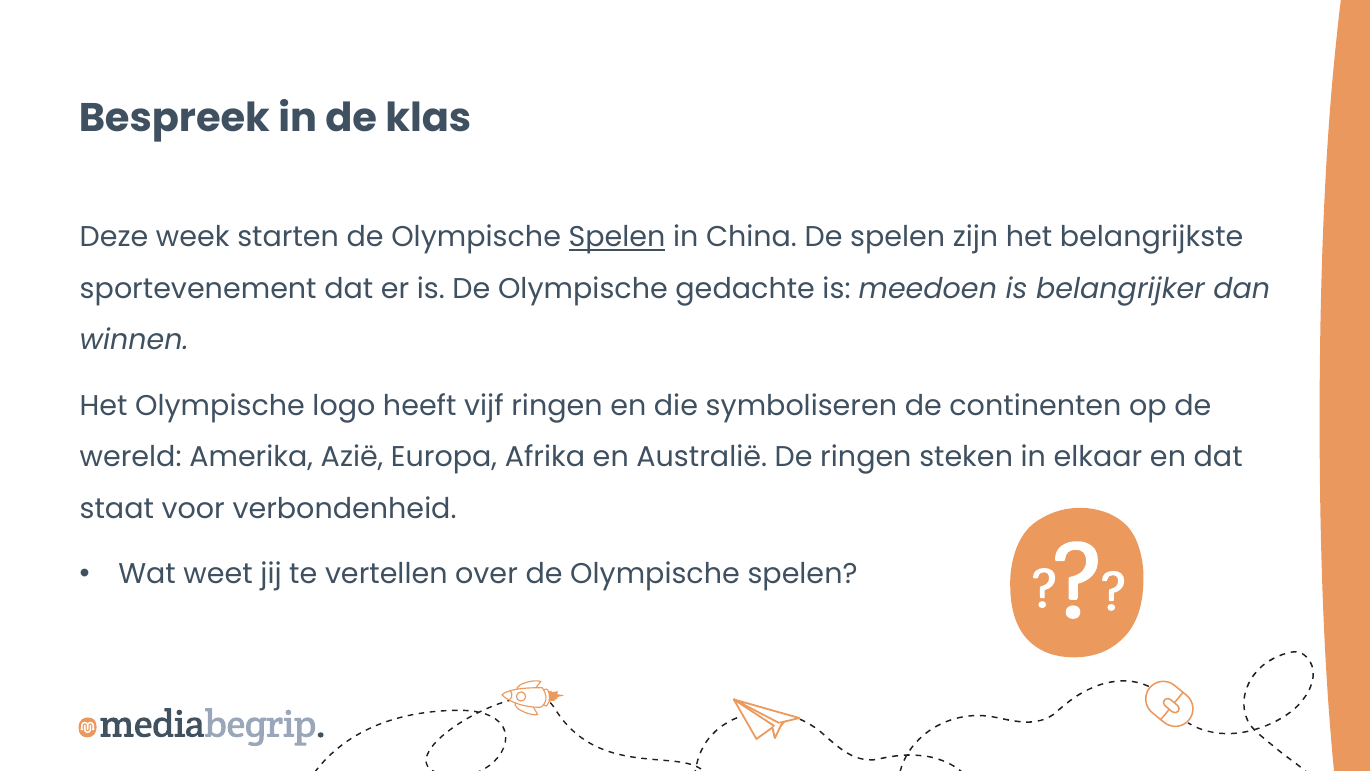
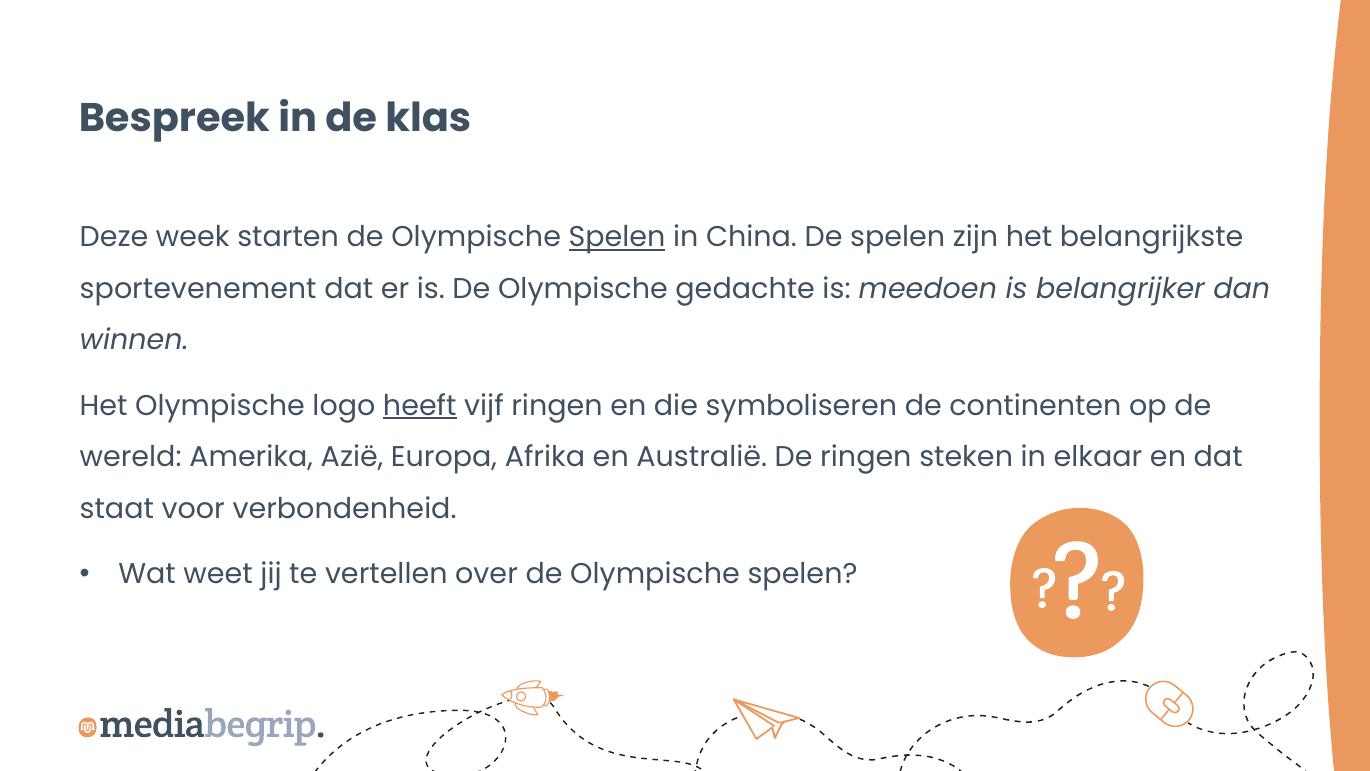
heeft underline: none -> present
